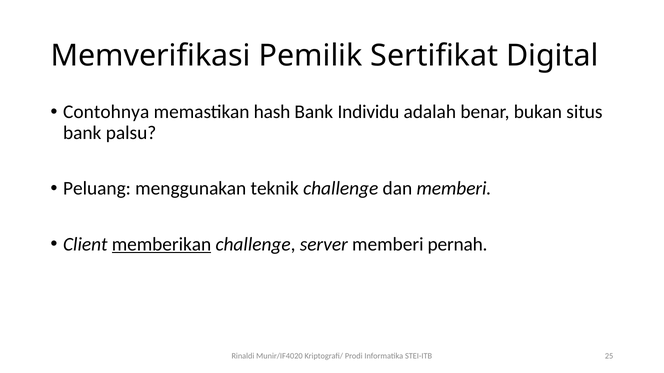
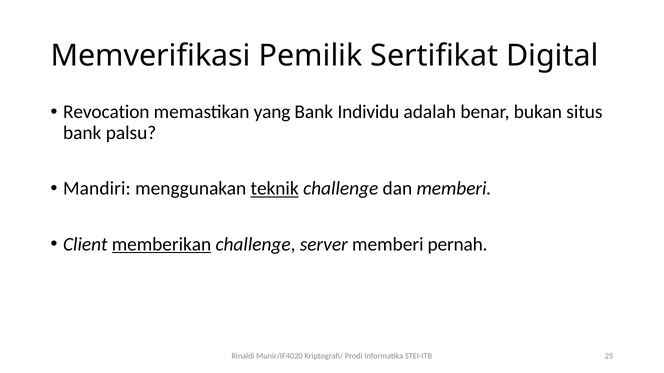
Contohnya: Contohnya -> Revocation
hash: hash -> yang
Peluang: Peluang -> Mandiri
teknik underline: none -> present
